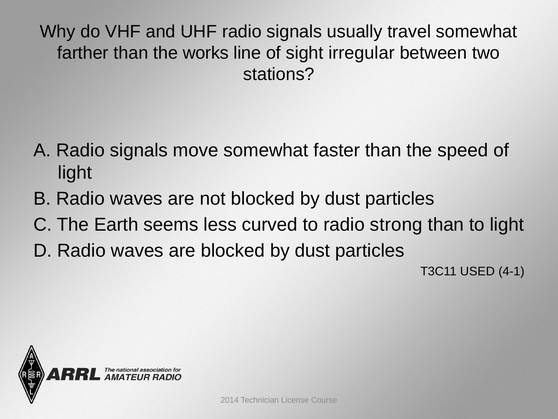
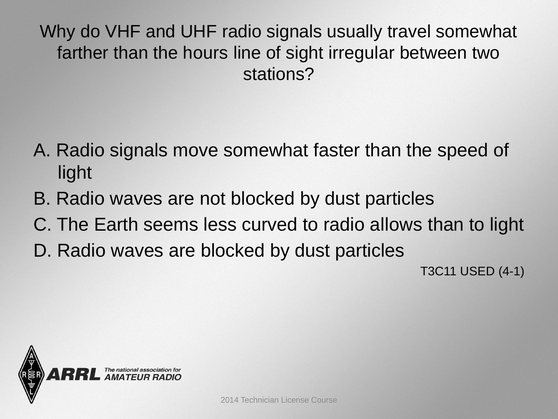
works: works -> hours
strong: strong -> allows
